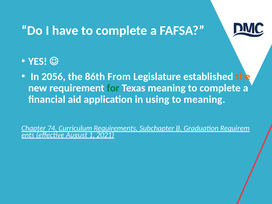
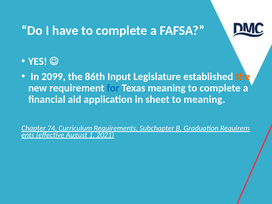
2056: 2056 -> 2099
From: From -> Input
for colour: green -> blue
using: using -> sheet
